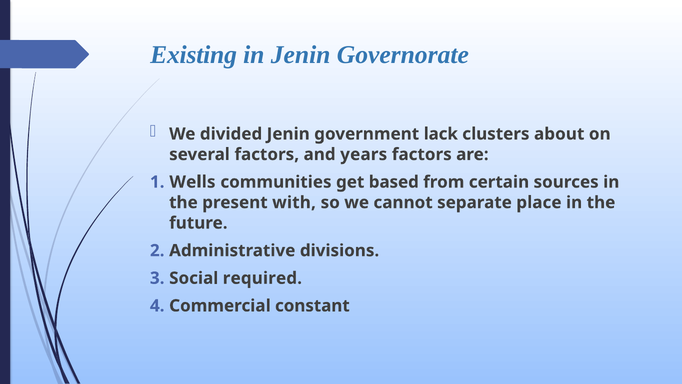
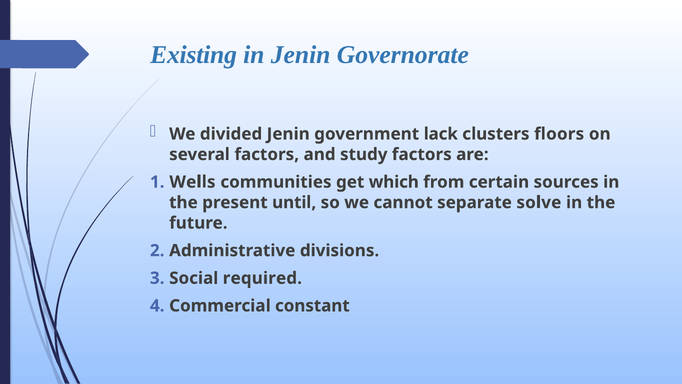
about: about -> floors
years: years -> study
based: based -> which
with: with -> until
place: place -> solve
